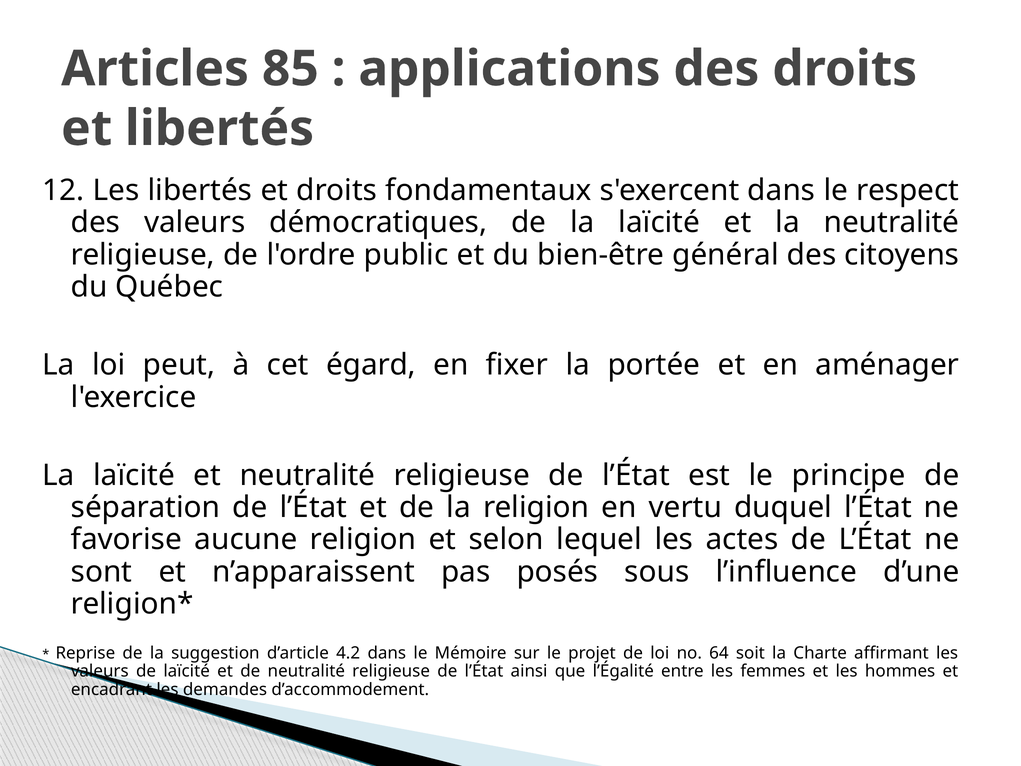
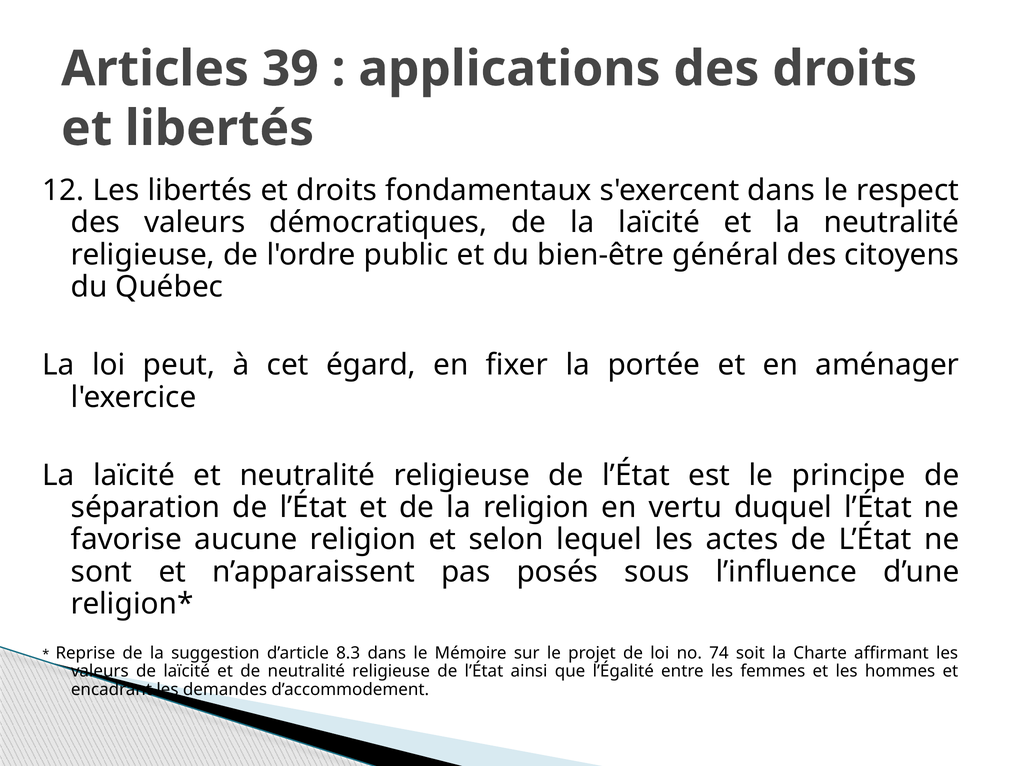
85: 85 -> 39
4.2: 4.2 -> 8.3
64: 64 -> 74
